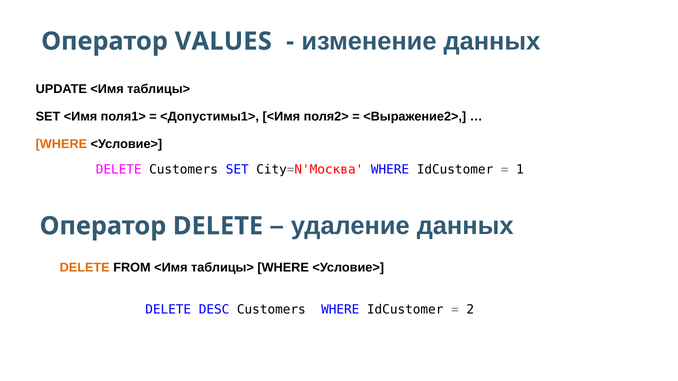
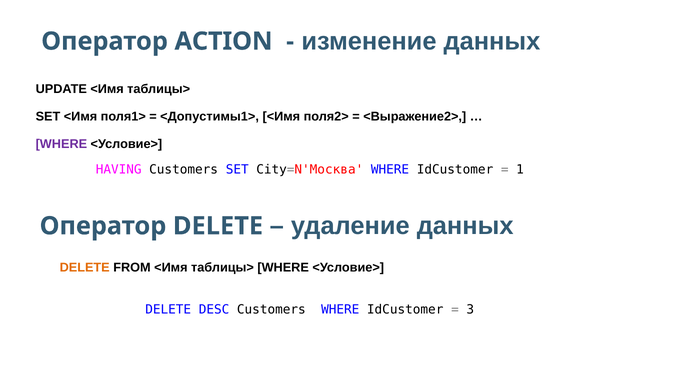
VALUES: VALUES -> ACTION
WHERE at (61, 144) colour: orange -> purple
DELETE at (119, 170): DELETE -> HAVING
2: 2 -> 3
